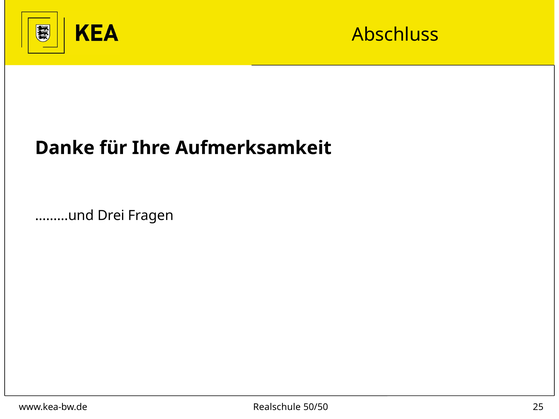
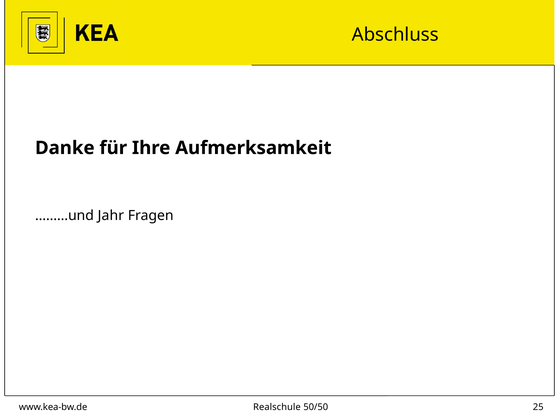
Drei: Drei -> Jahr
